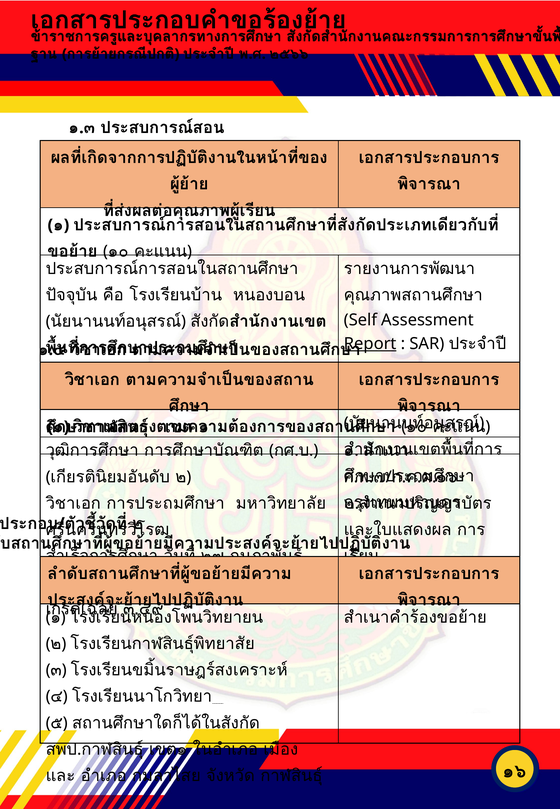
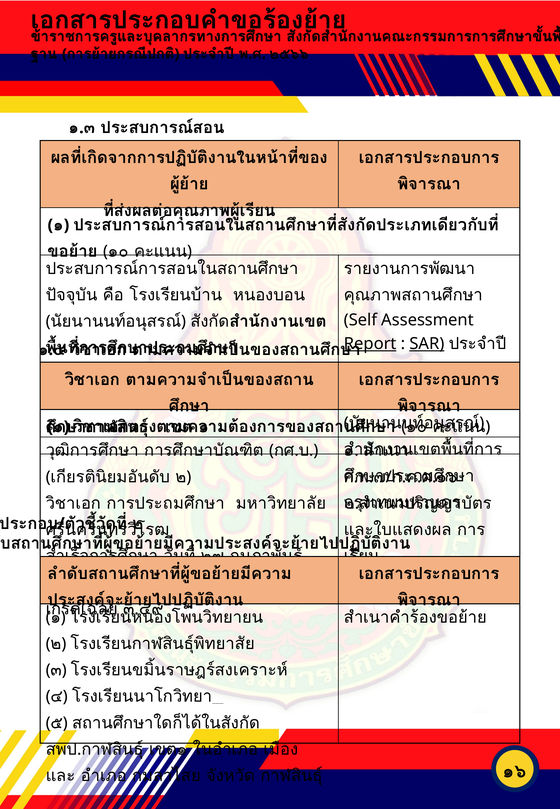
SAR underline: none -> present
